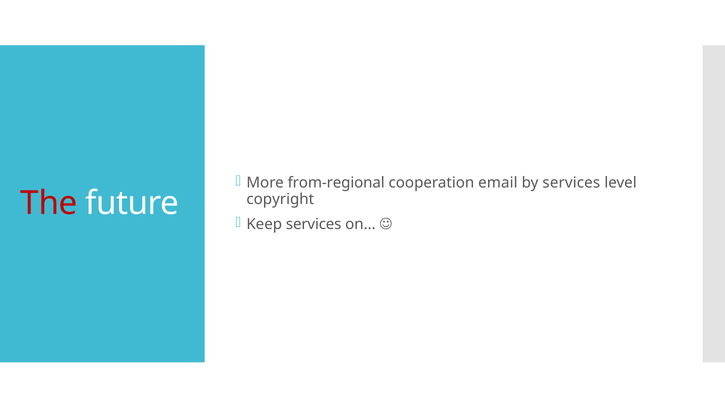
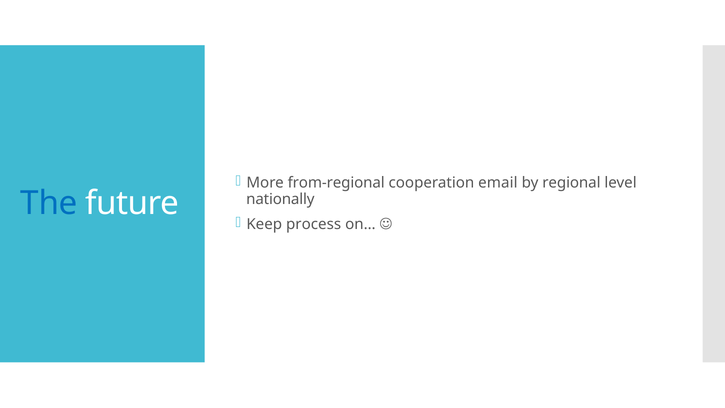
by services: services -> regional
The colour: red -> blue
copyright: copyright -> nationally
Keep services: services -> process
